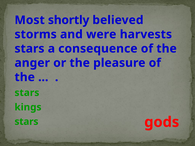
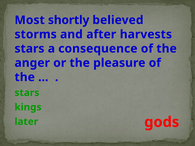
were: were -> after
stars at (26, 122): stars -> later
